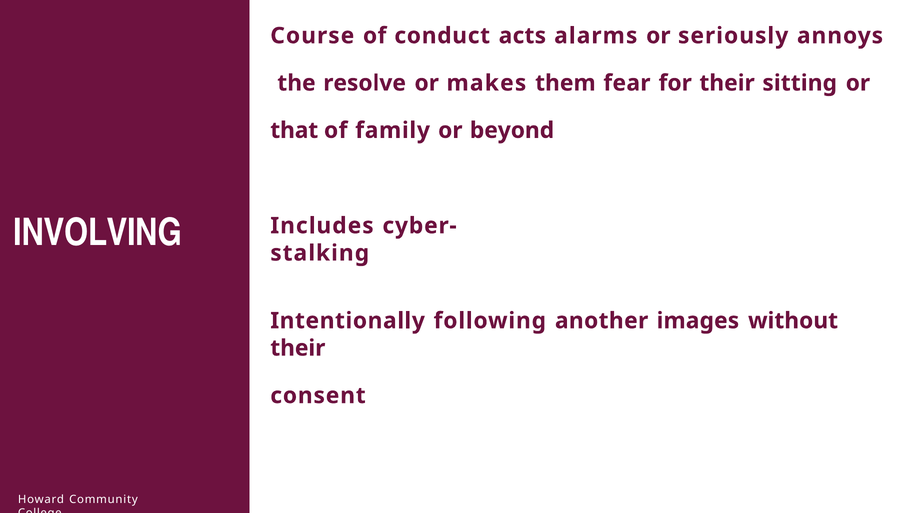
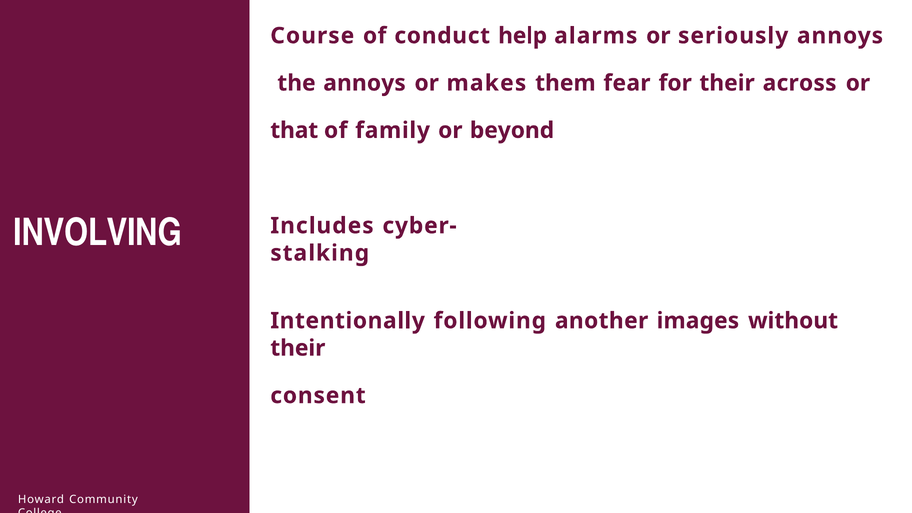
acts: acts -> help
the resolve: resolve -> annoys
sitting: sitting -> across
